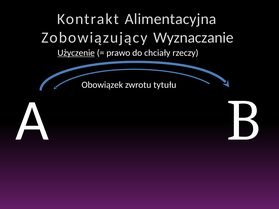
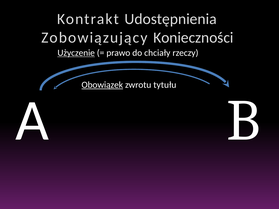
Alimentacyjna: Alimentacyjna -> Udostępnienia
Wyznaczanie: Wyznaczanie -> Konieczności
Obowiązek underline: none -> present
